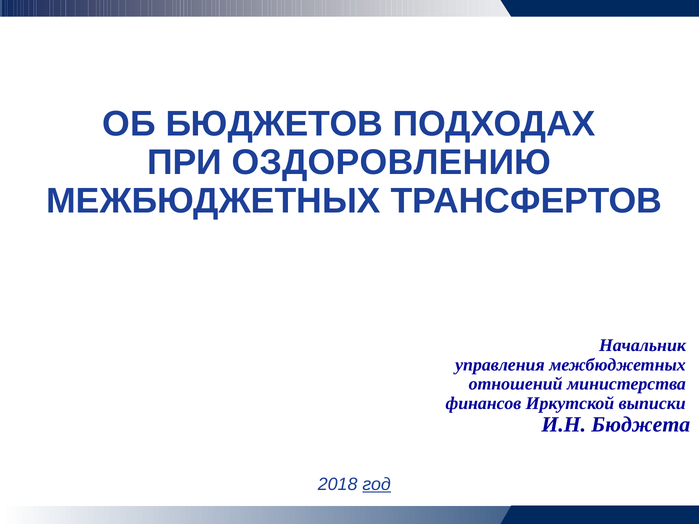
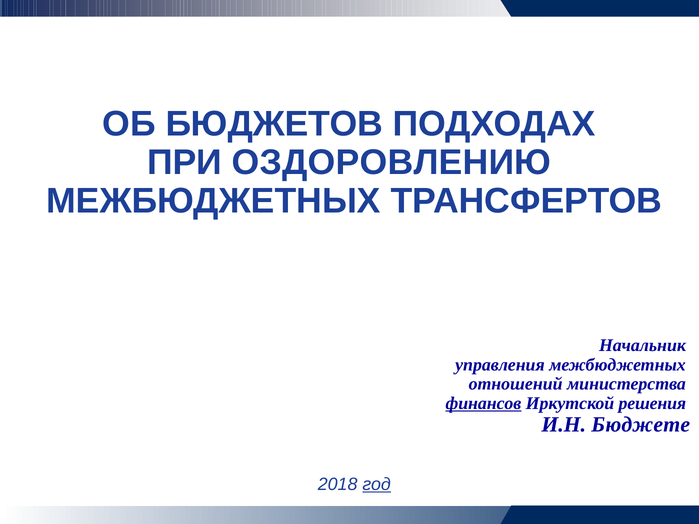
финансов underline: none -> present
выписки: выписки -> решения
Бюджета: Бюджета -> Бюджете
